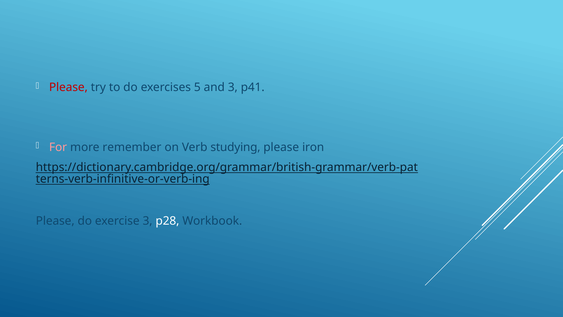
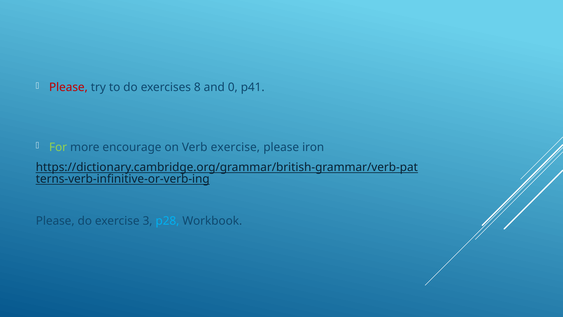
5: 5 -> 8
and 3: 3 -> 0
For colour: pink -> light green
remember: remember -> encourage
Verb studying: studying -> exercise
p28 colour: white -> light blue
